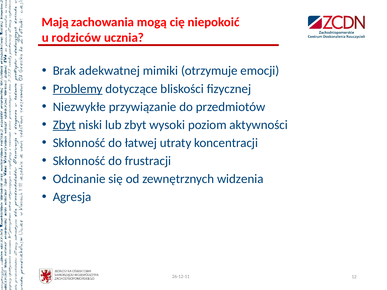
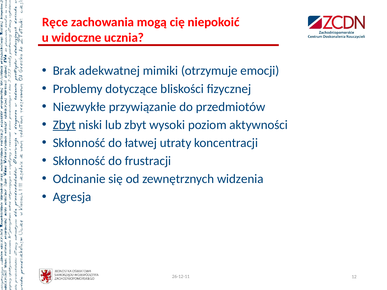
Mają: Mają -> Ręce
rodziców: rodziców -> widoczne
Problemy underline: present -> none
